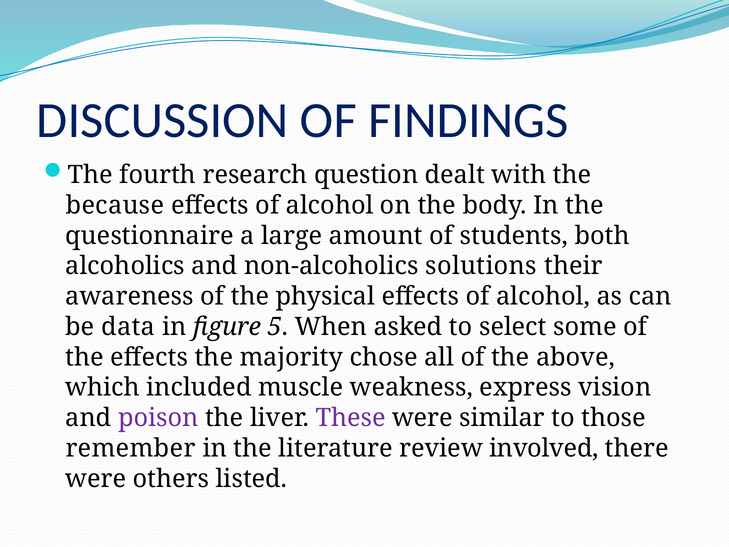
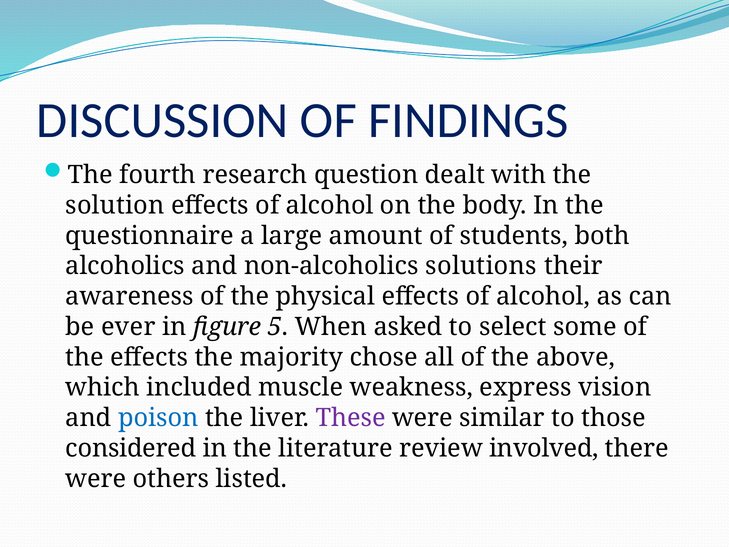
because: because -> solution
data: data -> ever
poison colour: purple -> blue
remember: remember -> considered
